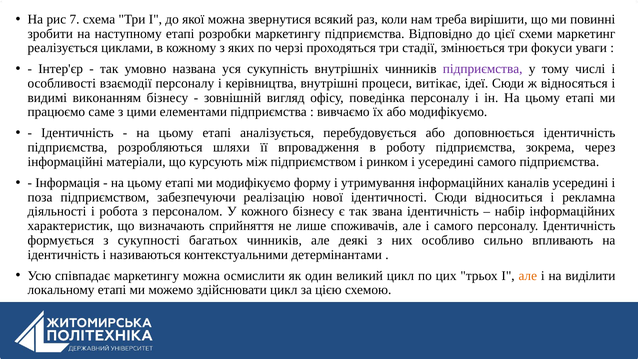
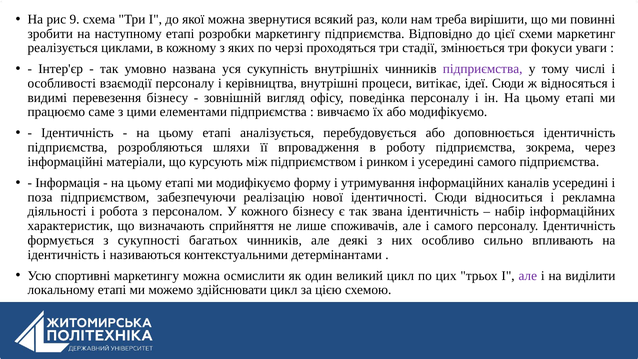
7: 7 -> 9
виконанням: виконанням -> перевезення
співпадає: співпадає -> спортивні
але at (528, 276) colour: orange -> purple
